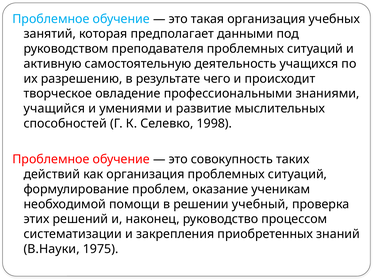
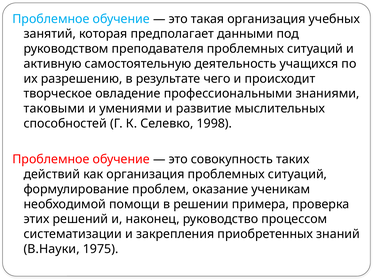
учащийся: учащийся -> таковыми
учебный: учебный -> примера
